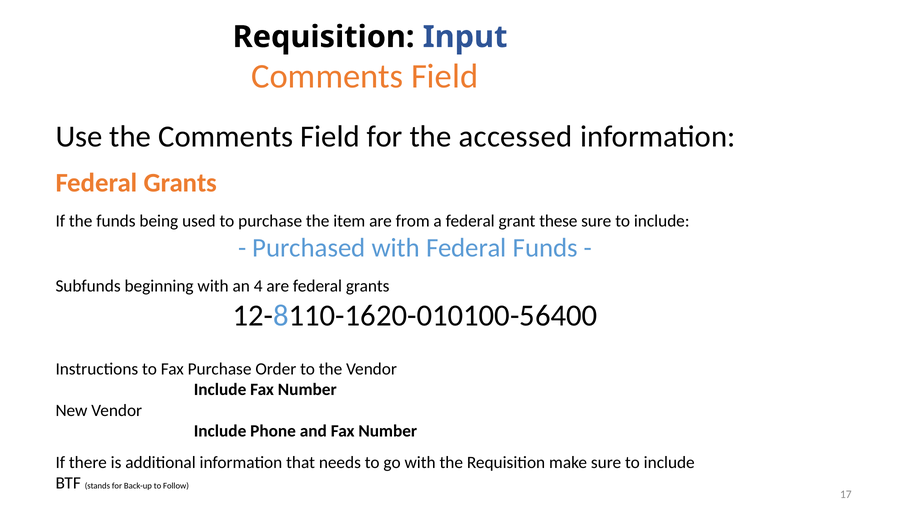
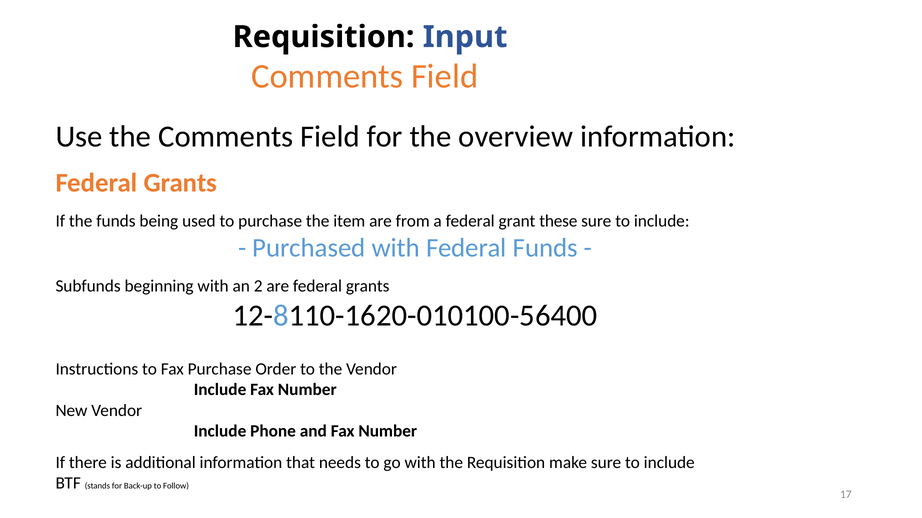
accessed: accessed -> overview
4: 4 -> 2
